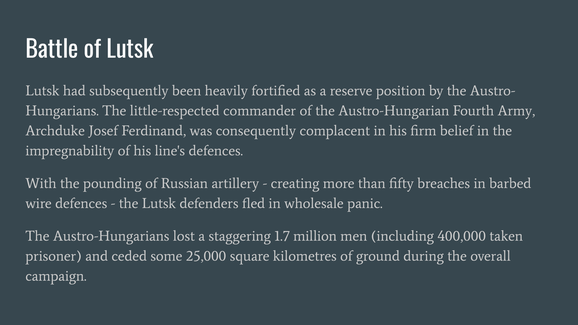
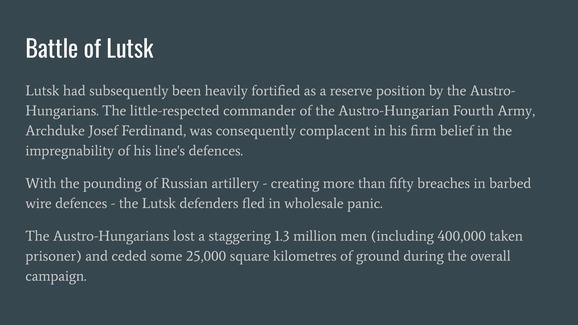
1.7: 1.7 -> 1.3
